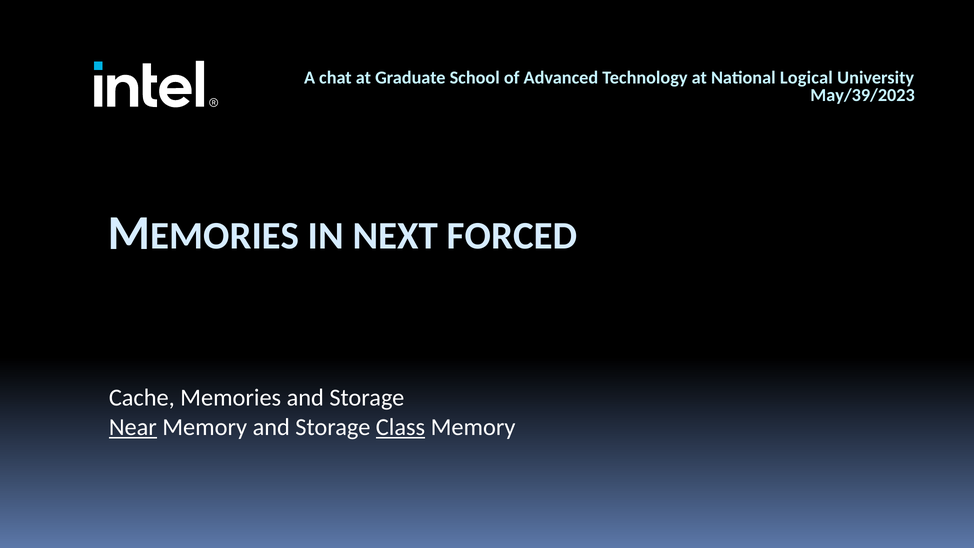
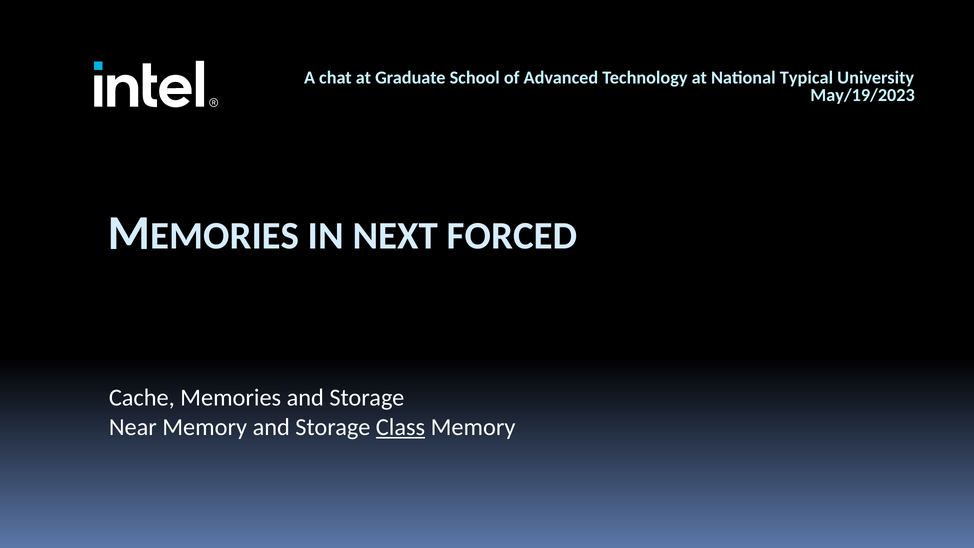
Logical: Logical -> Typical
May/39/2023: May/39/2023 -> May/19/2023
Near underline: present -> none
